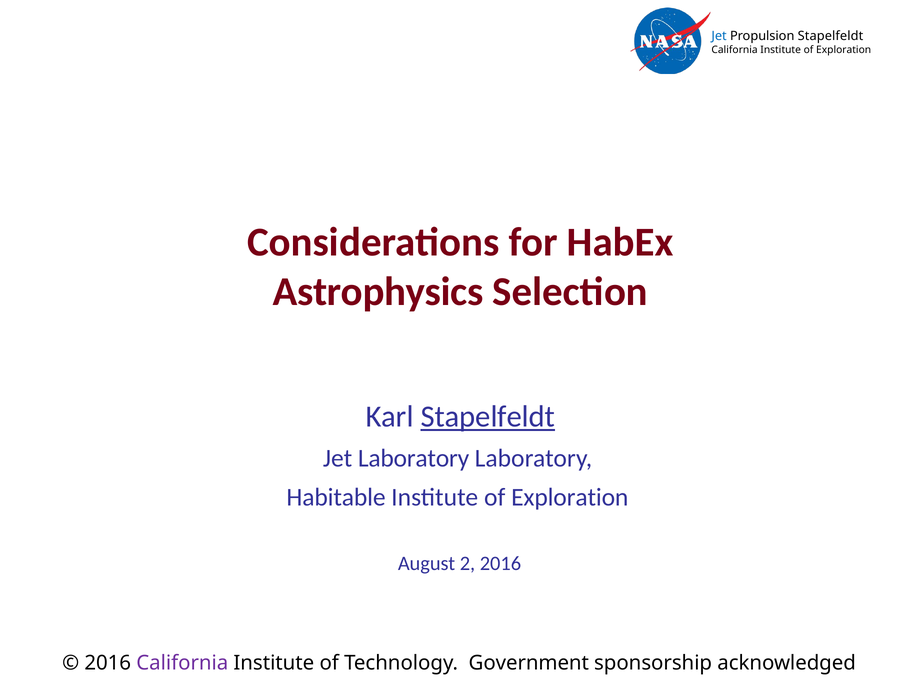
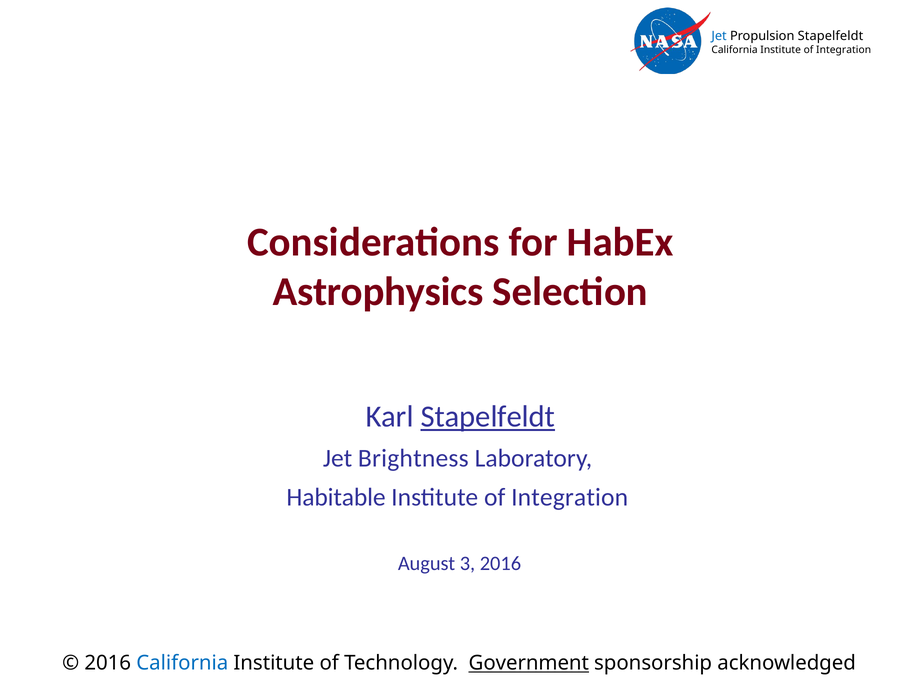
California Institute of Exploration: Exploration -> Integration
Jet Laboratory: Laboratory -> Brightness
Exploration at (570, 497): Exploration -> Integration
2: 2 -> 3
California at (182, 663) colour: purple -> blue
Government underline: none -> present
